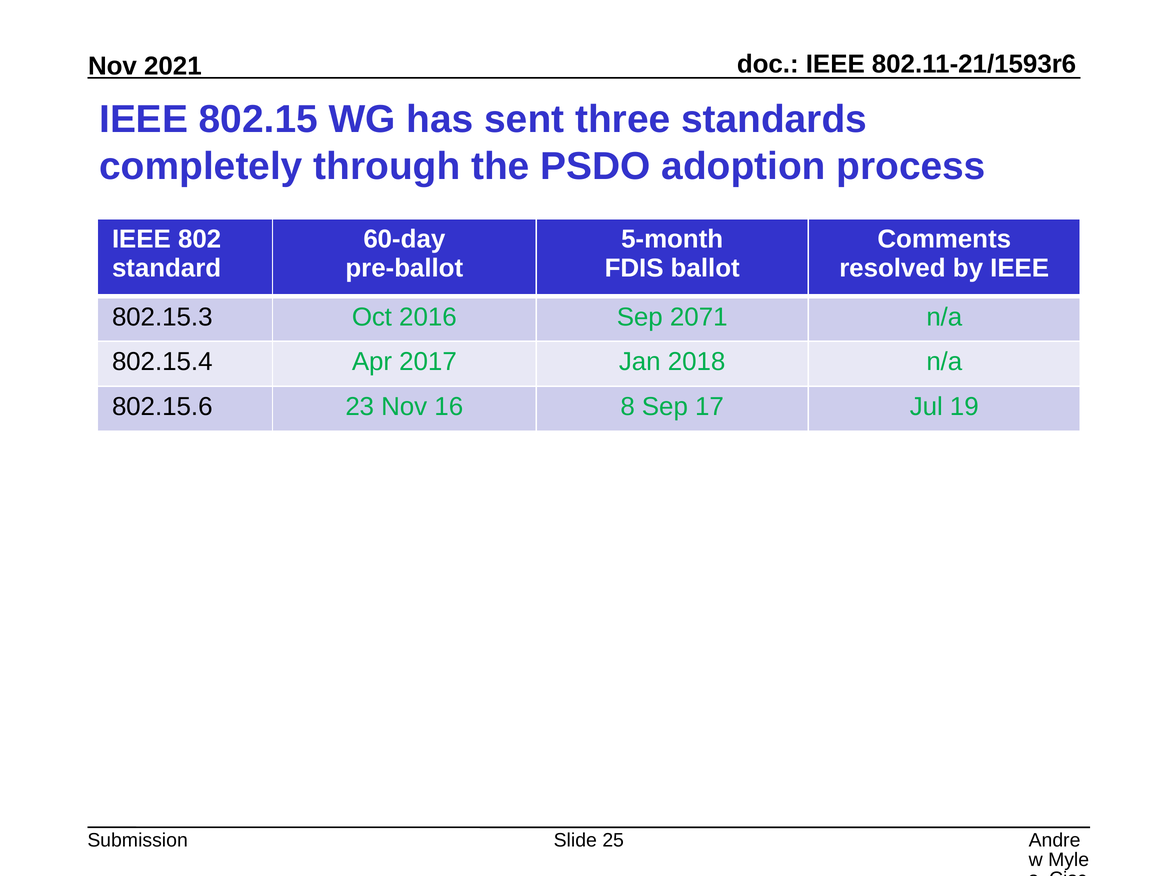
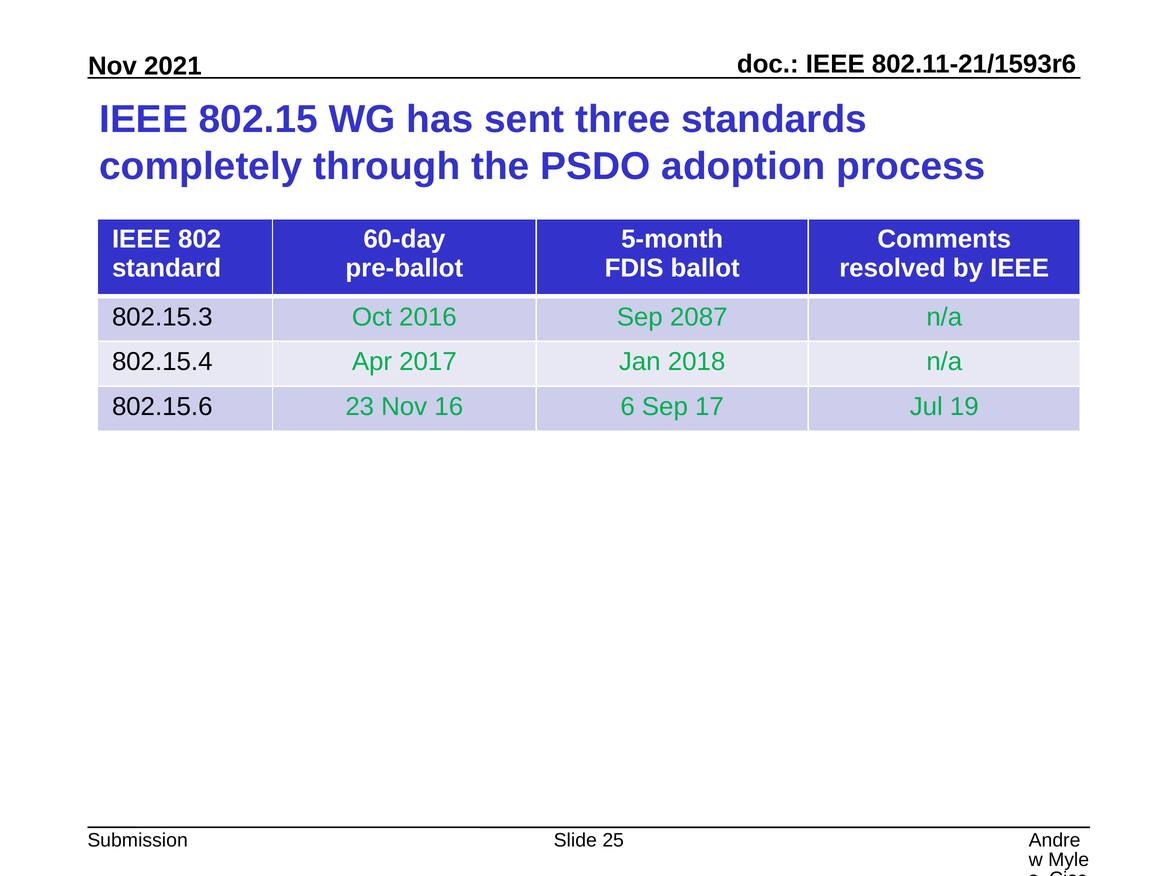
2071: 2071 -> 2087
8: 8 -> 6
